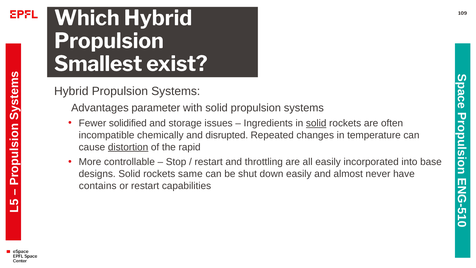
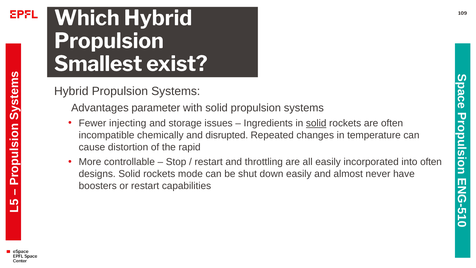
solidified: solidified -> injecting
distortion underline: present -> none
into base: base -> often
same: same -> mode
contains: contains -> boosters
